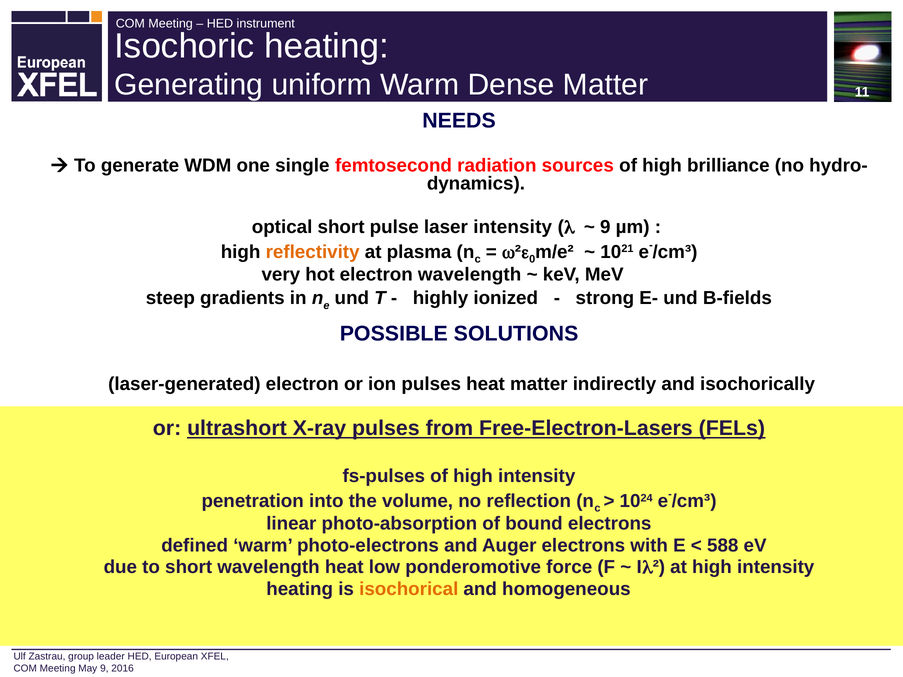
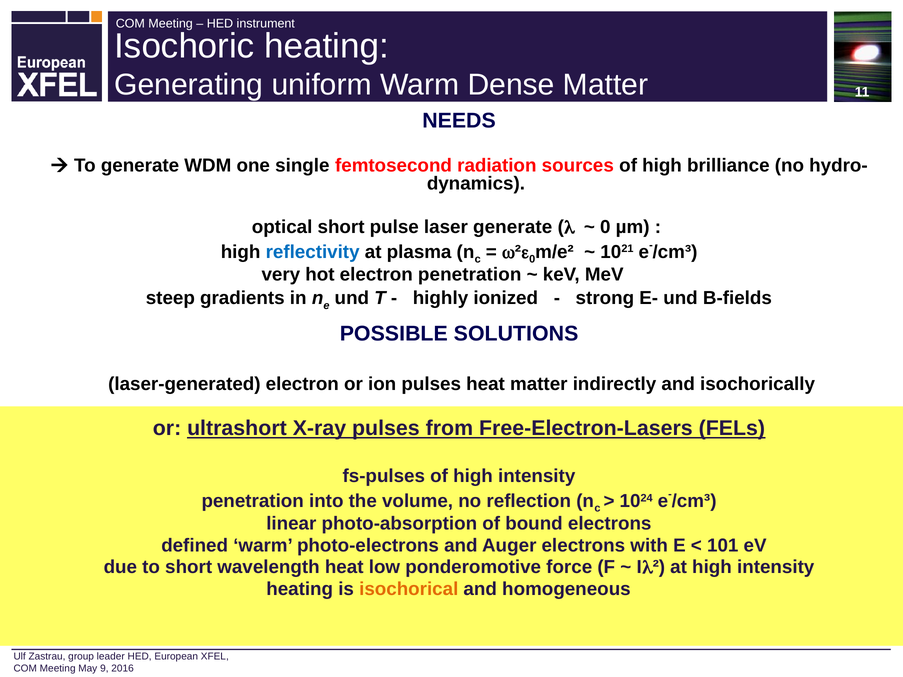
laser intensity: intensity -> generate
9 at (605, 227): 9 -> 0
reflectivity colour: orange -> blue
electron wavelength: wavelength -> penetration
588: 588 -> 101
